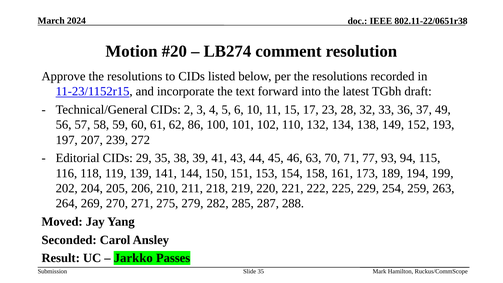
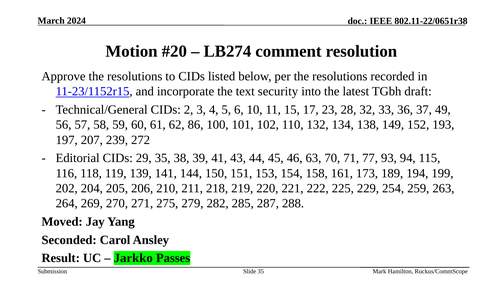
forward: forward -> security
